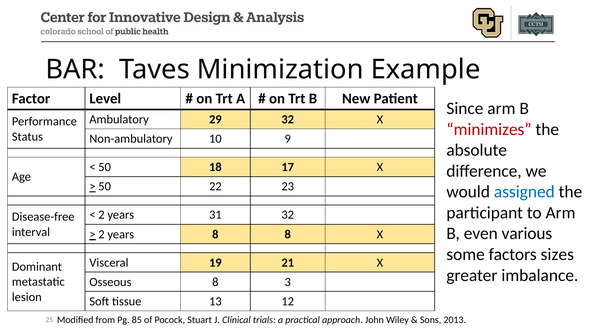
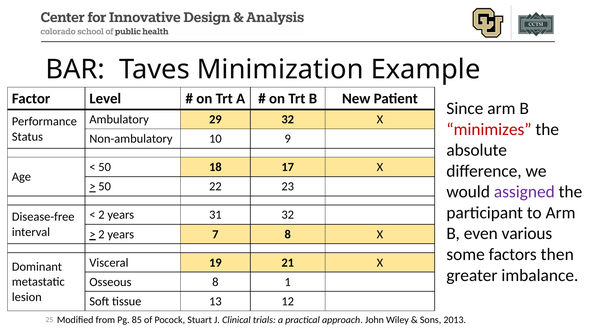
assigned colour: blue -> purple
years 8: 8 -> 7
sizes: sizes -> then
3: 3 -> 1
